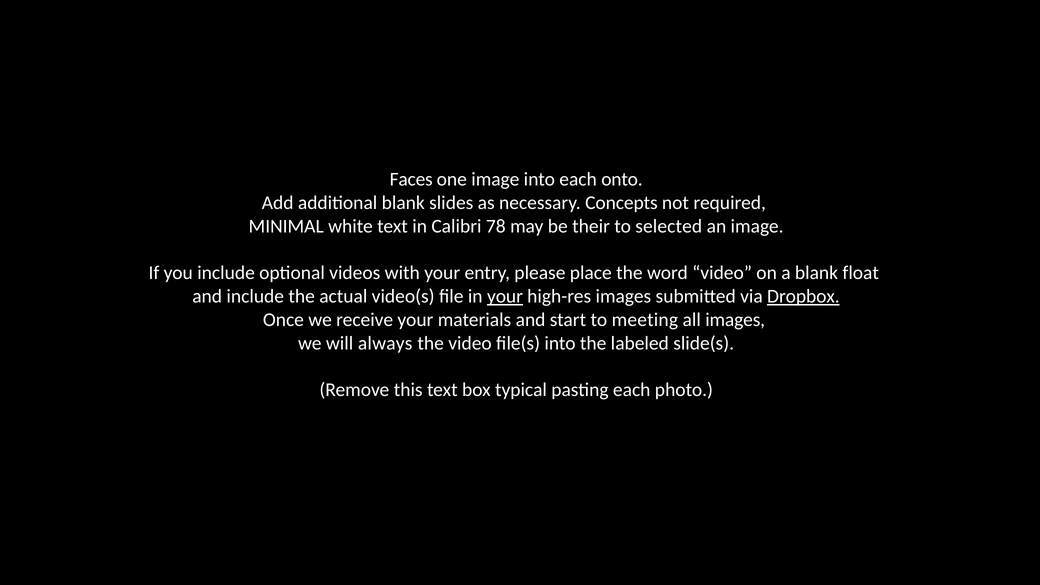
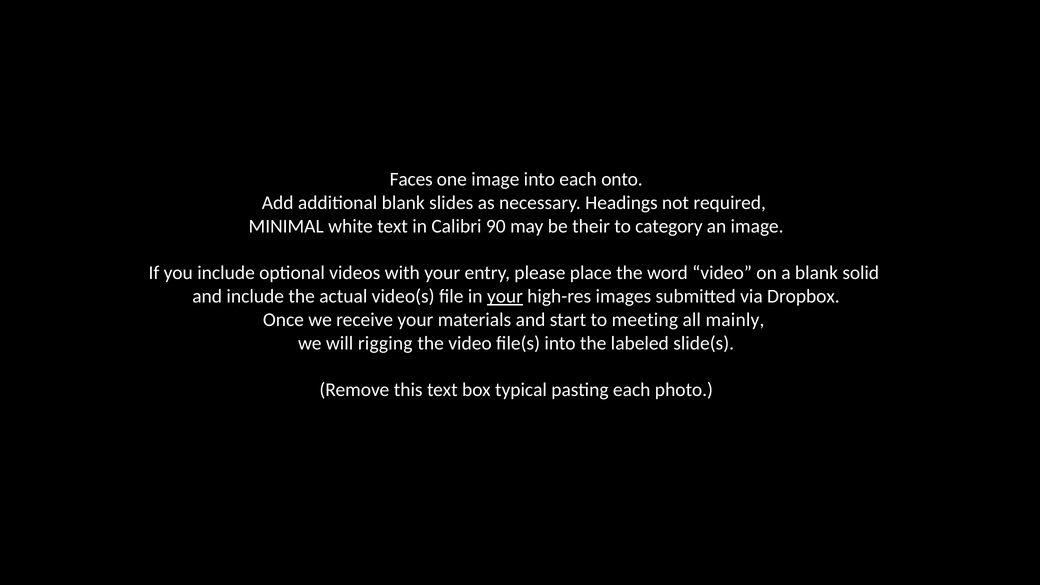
Concepts: Concepts -> Headings
78: 78 -> 90
selected: selected -> category
float: float -> solid
Dropbox underline: present -> none
all images: images -> mainly
always: always -> rigging
